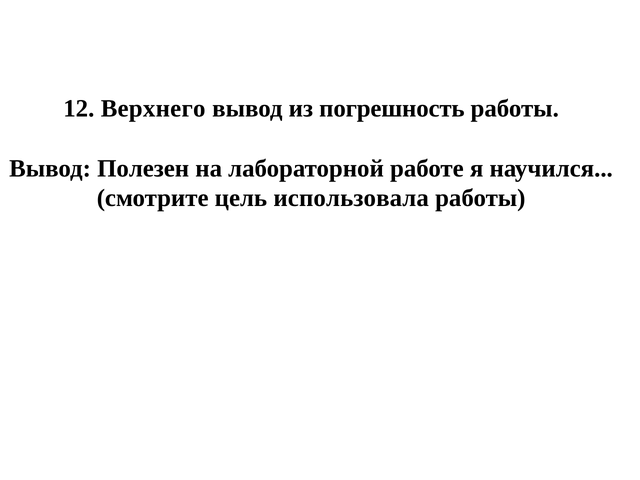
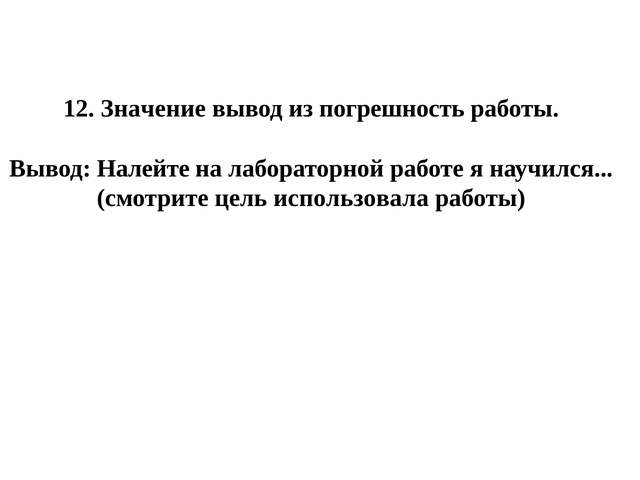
Верхнего: Верхнего -> Значение
Полезен: Полезен -> Налейте
